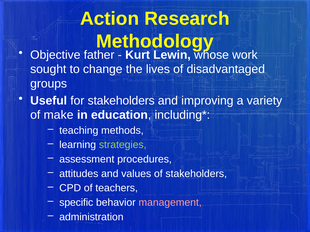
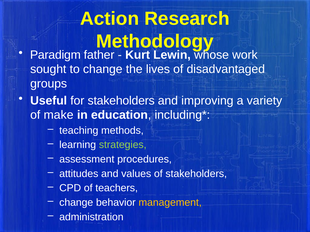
Objective: Objective -> Paradigm
specific at (76, 203): specific -> change
management colour: pink -> yellow
